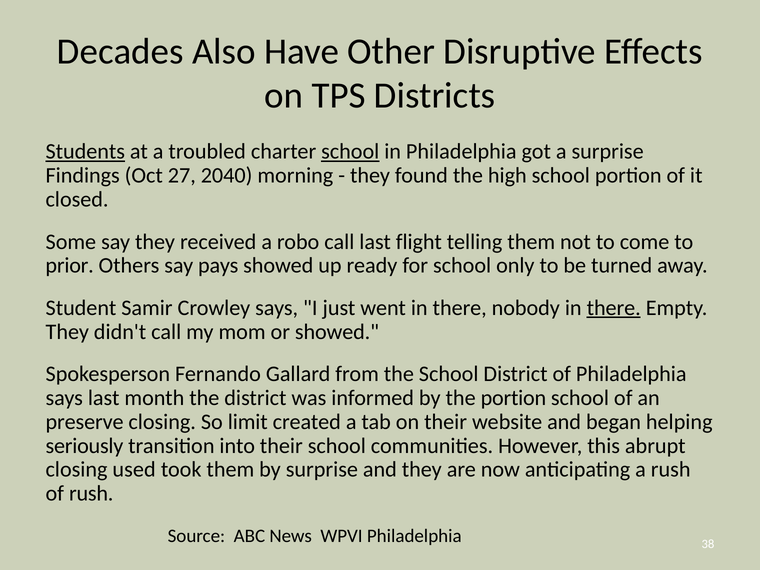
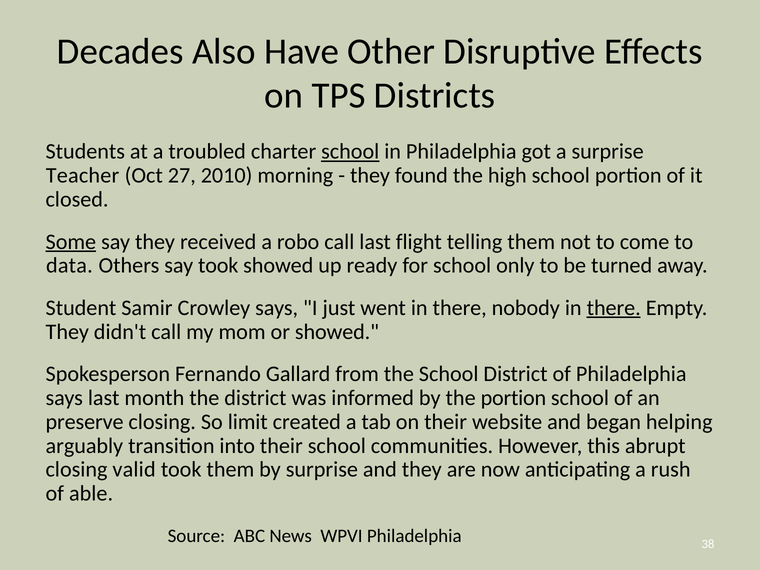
Students underline: present -> none
Findings: Findings -> Teacher
2040: 2040 -> 2010
Some underline: none -> present
prior: prior -> data
say pays: pays -> took
seriously: seriously -> arguably
used: used -> valid
of rush: rush -> able
